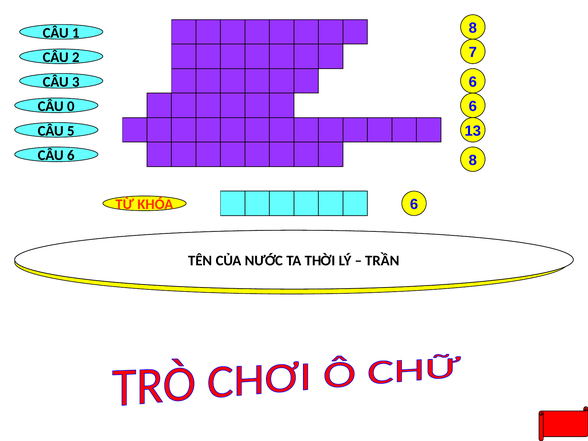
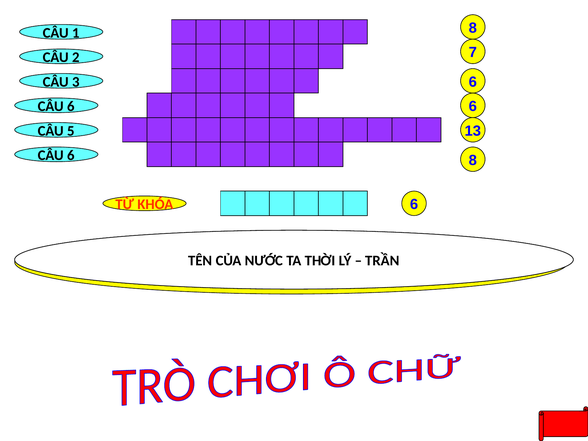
0 at (71, 106): 0 -> 6
